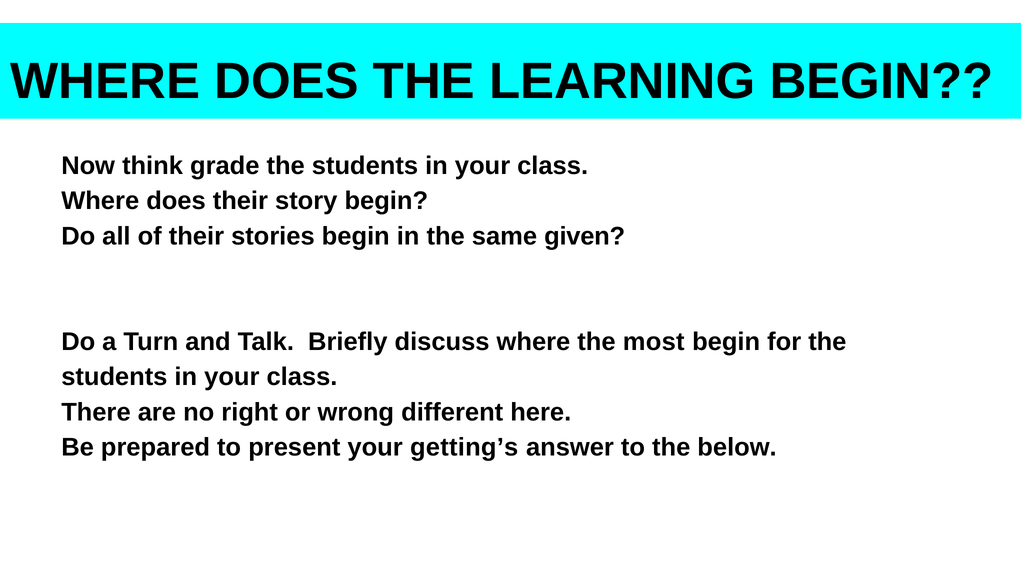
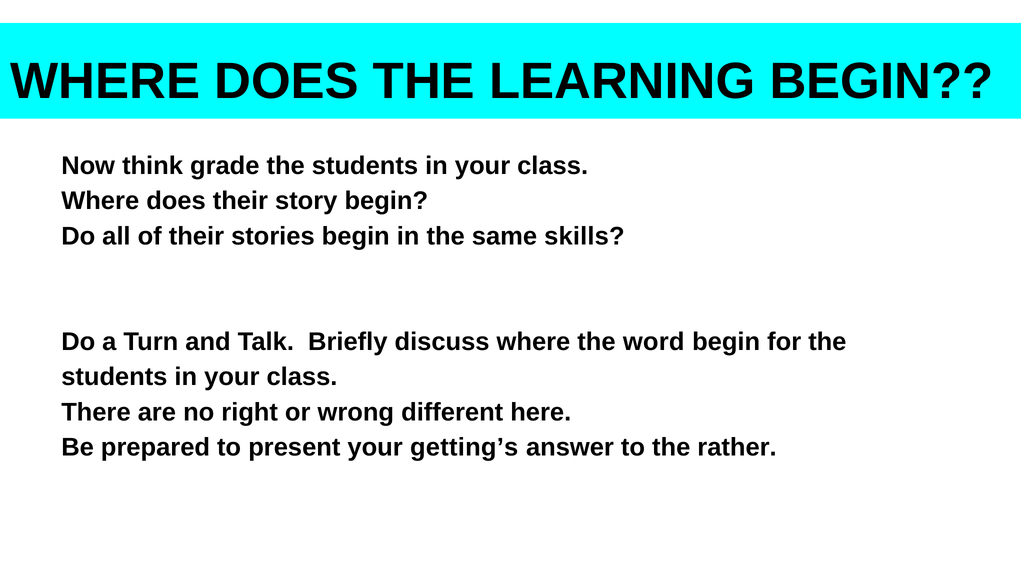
given: given -> skills
most: most -> word
below: below -> rather
